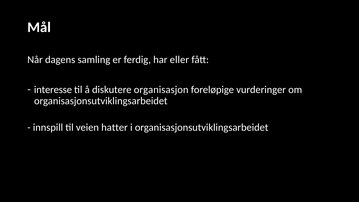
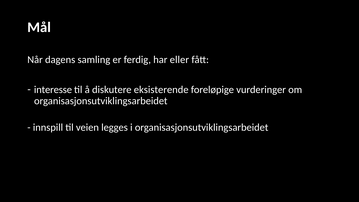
organisasjon: organisasjon -> eksisterende
hatter: hatter -> legges
